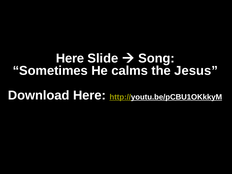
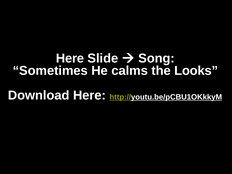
Jesus: Jesus -> Looks
